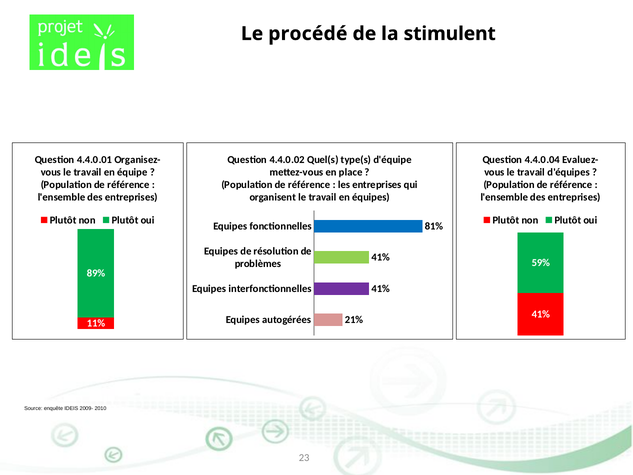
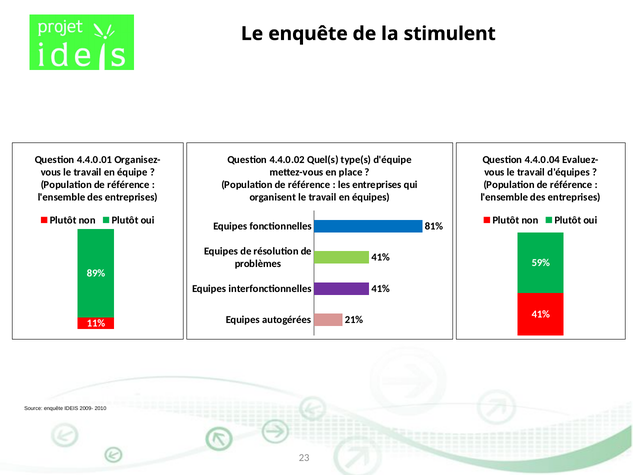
Le procédé: procédé -> enquête
